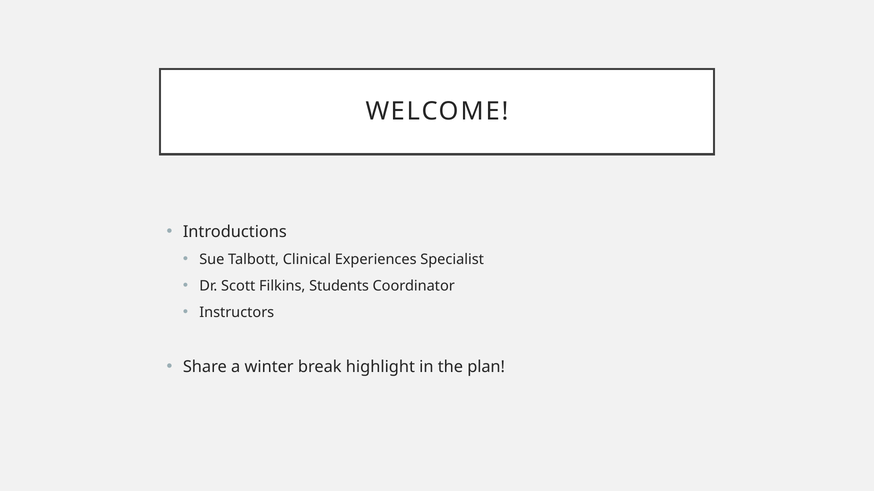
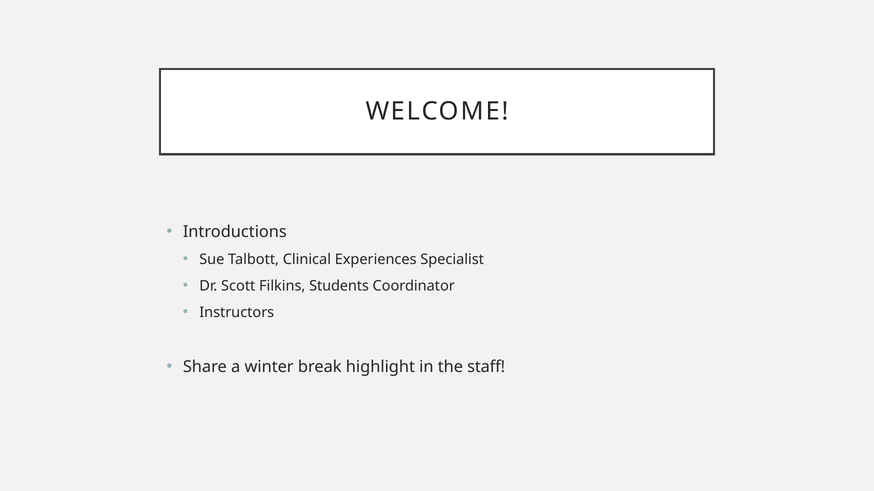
plan: plan -> staff
